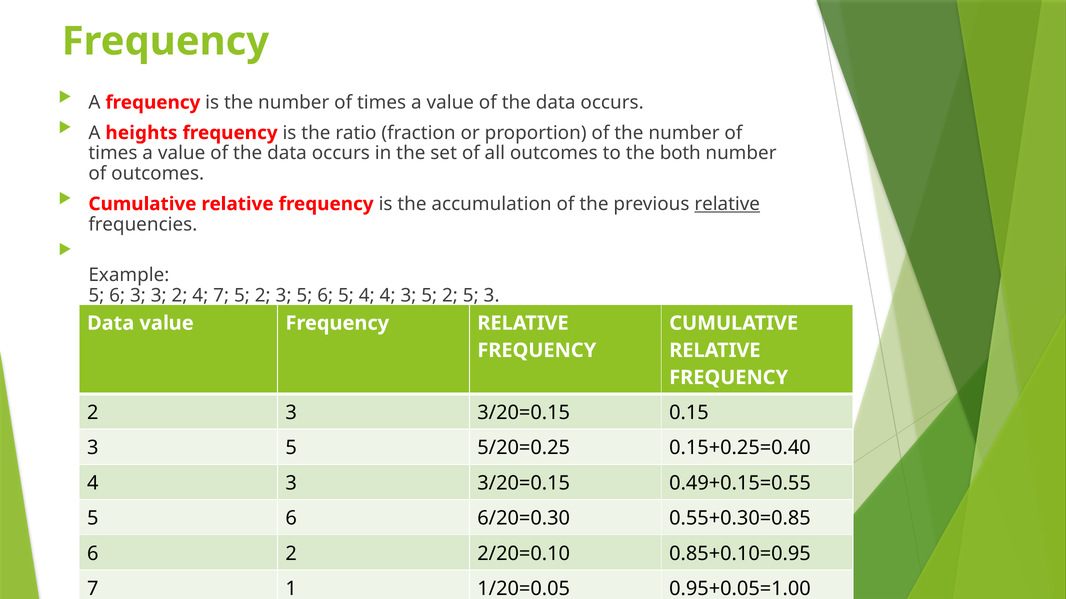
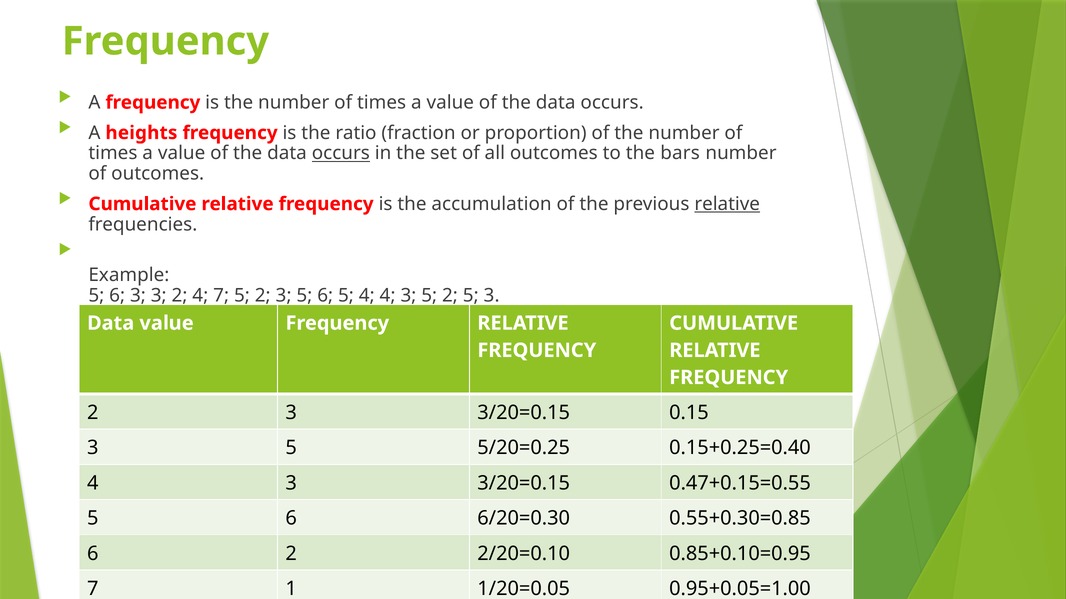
occurs at (341, 153) underline: none -> present
both: both -> bars
0.49+0.15=0.55: 0.49+0.15=0.55 -> 0.47+0.15=0.55
